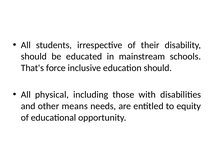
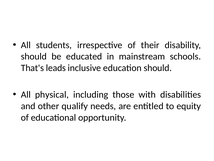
force: force -> leads
means: means -> qualify
